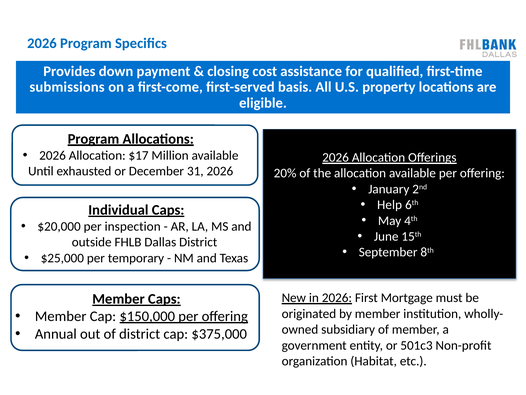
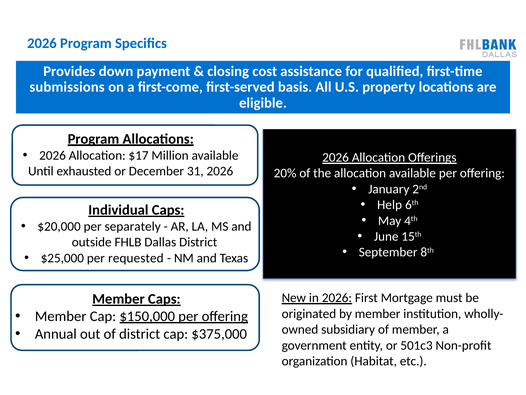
inspection: inspection -> separately
temporary: temporary -> requested
